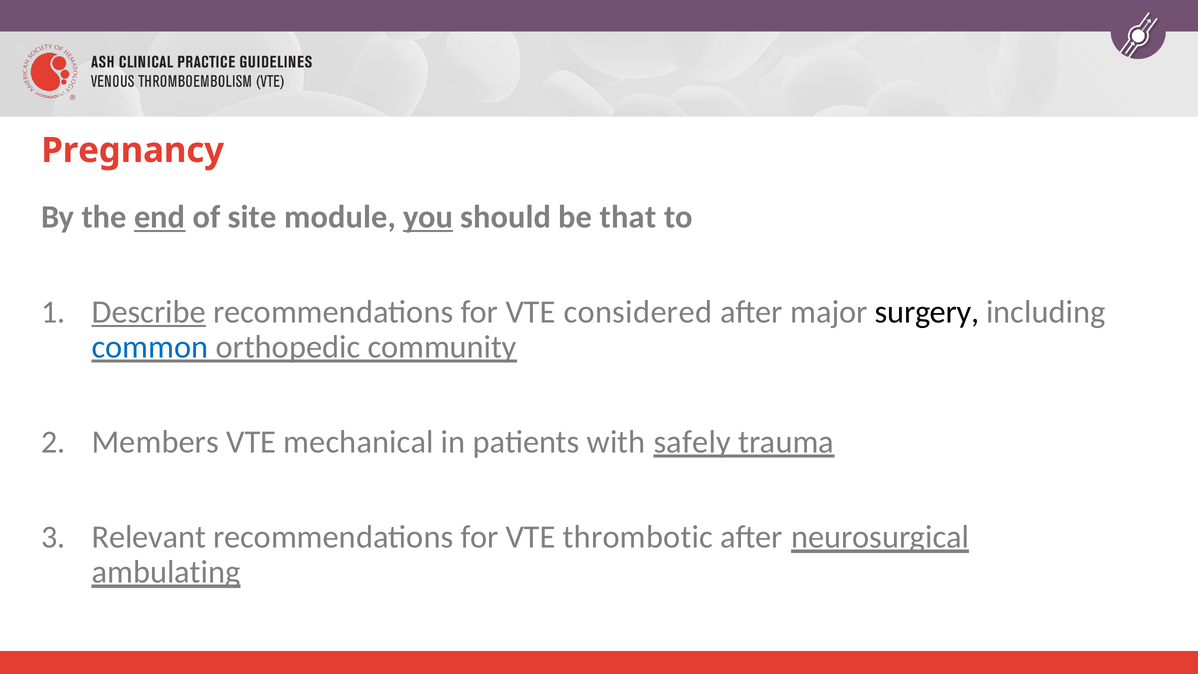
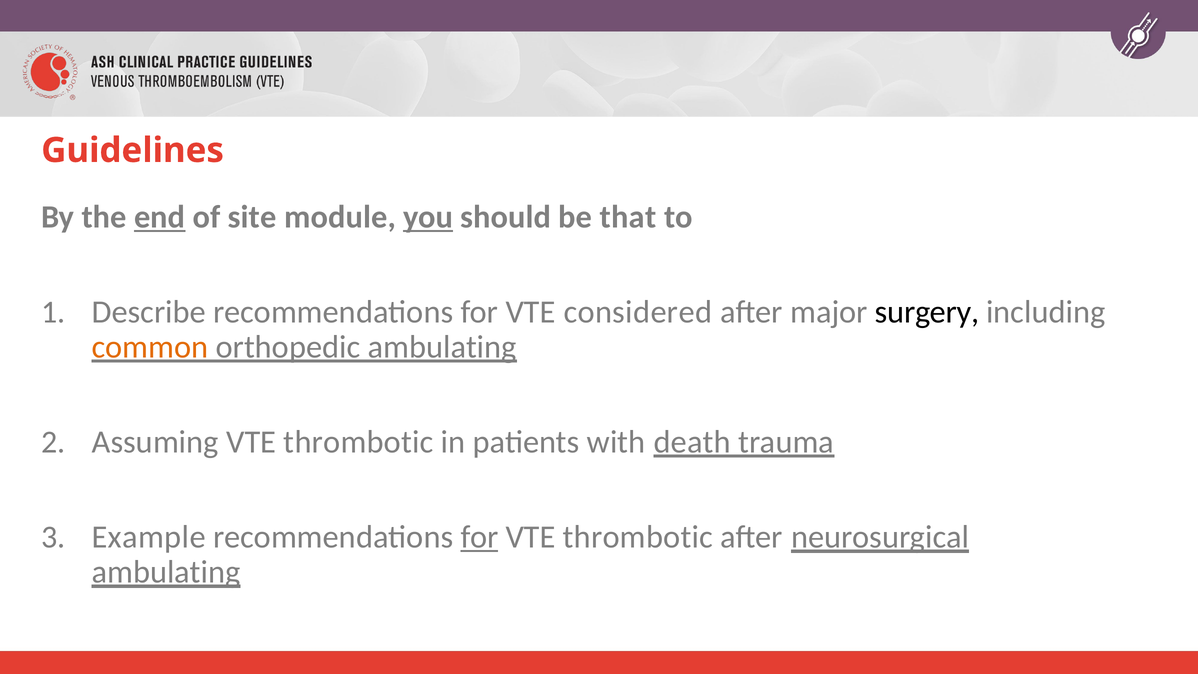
Pregnancy: Pregnancy -> Guidelines
Describe underline: present -> none
common colour: blue -> orange
orthopedic community: community -> ambulating
Members: Members -> Assuming
mechanical at (359, 442): mechanical -> thrombotic
safely: safely -> death
Relevant: Relevant -> Example
for at (480, 537) underline: none -> present
